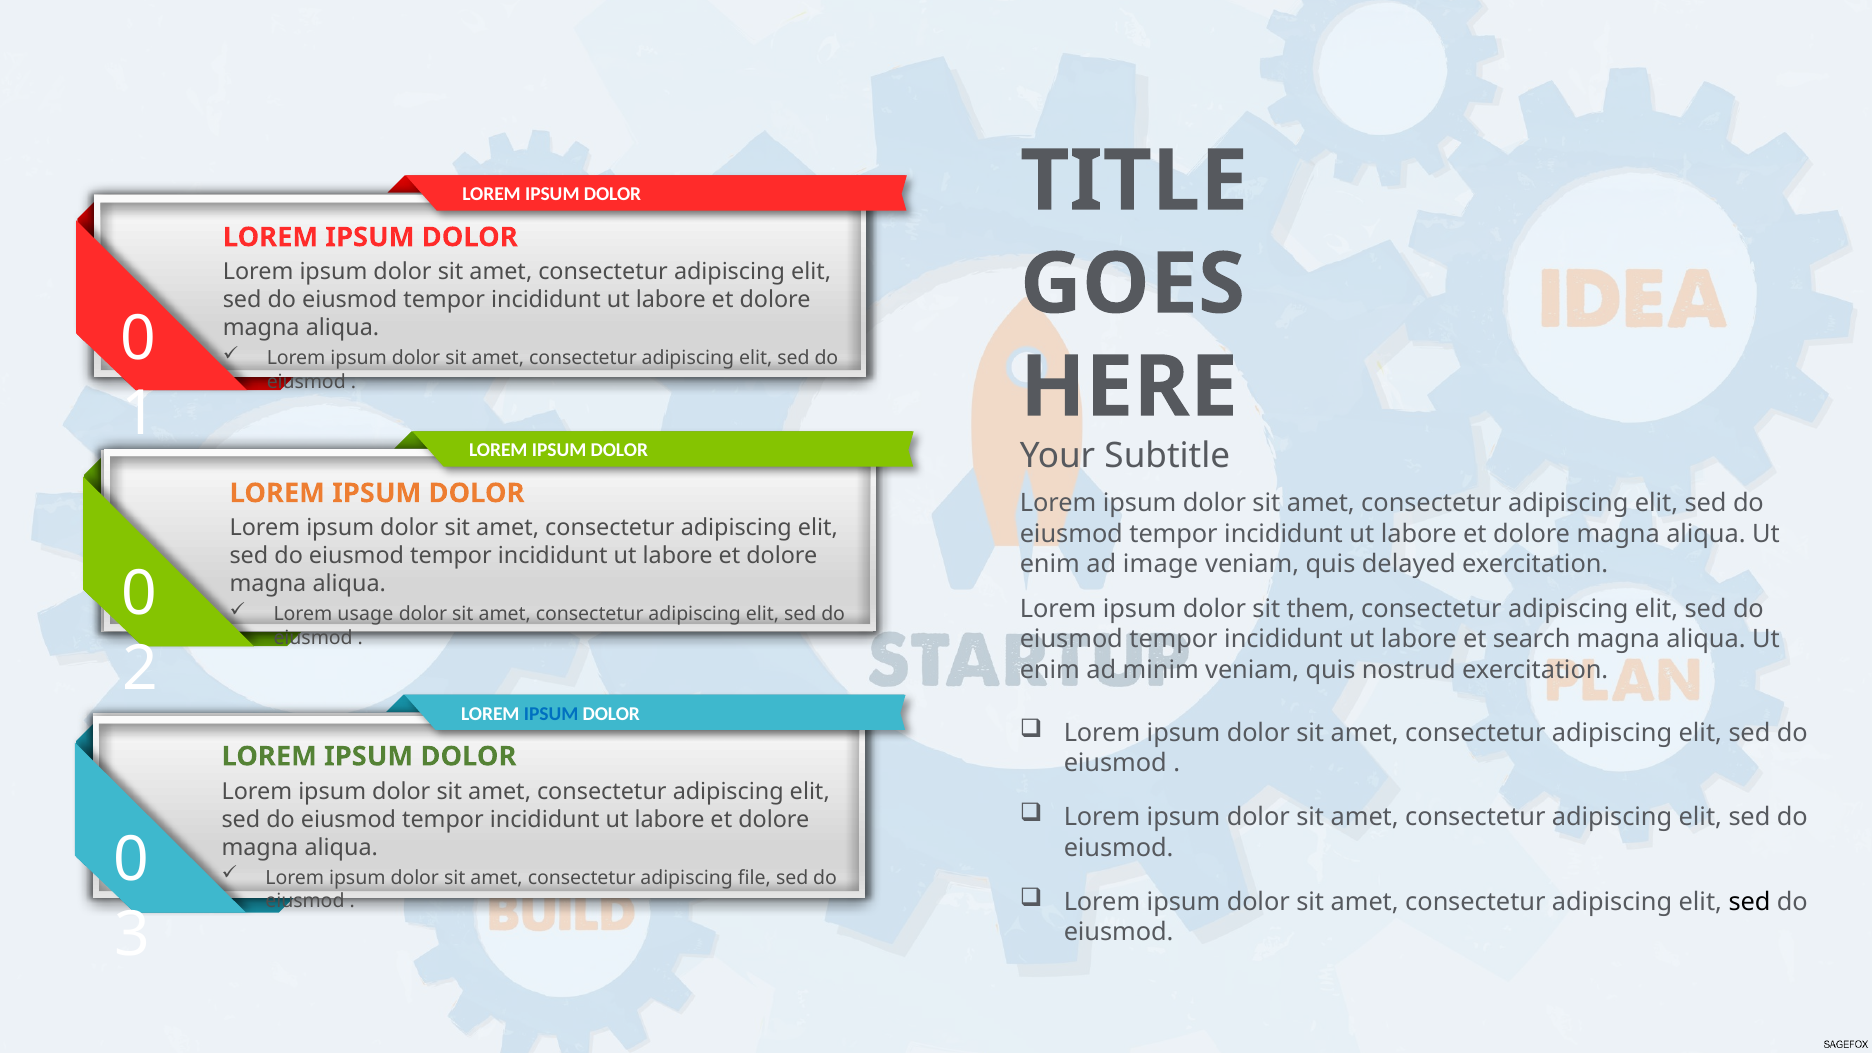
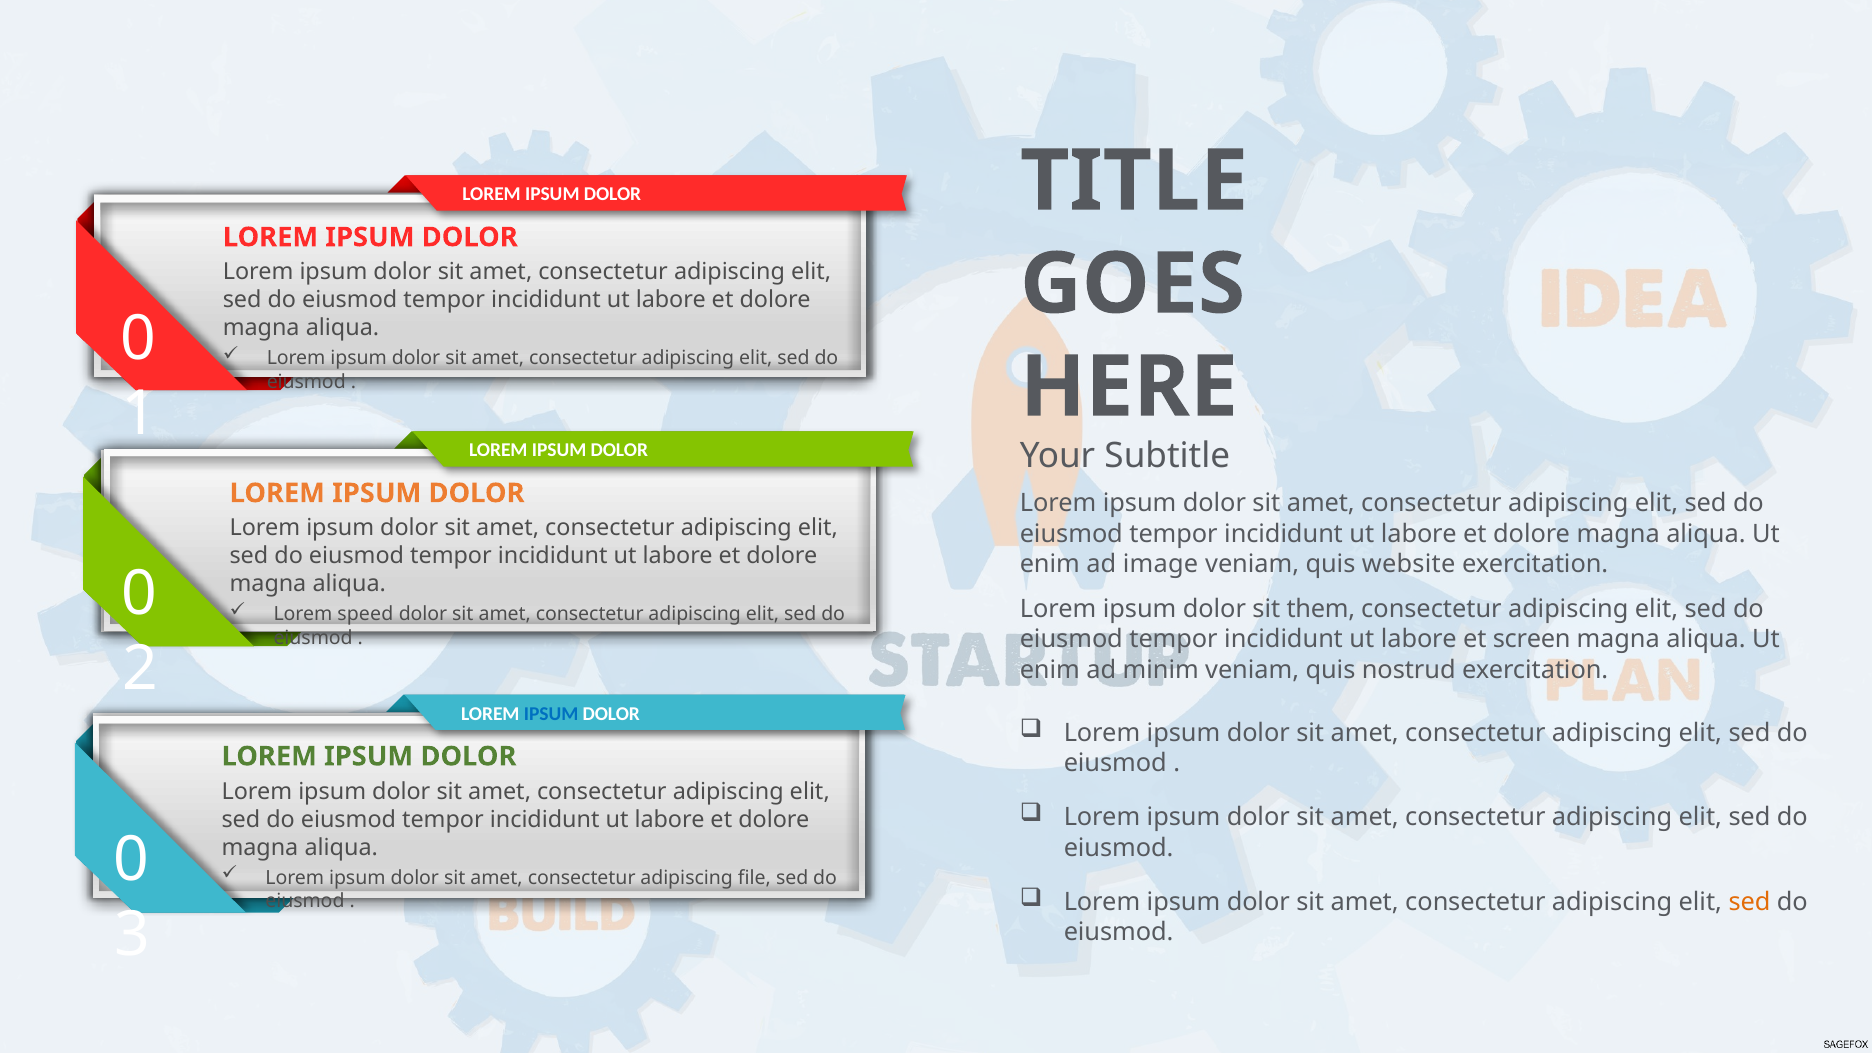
delayed: delayed -> website
usage: usage -> speed
search: search -> screen
sed at (1749, 902) colour: black -> orange
